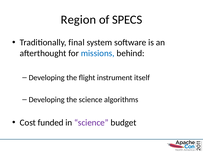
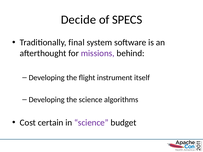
Region: Region -> Decide
missions colour: blue -> purple
funded: funded -> certain
